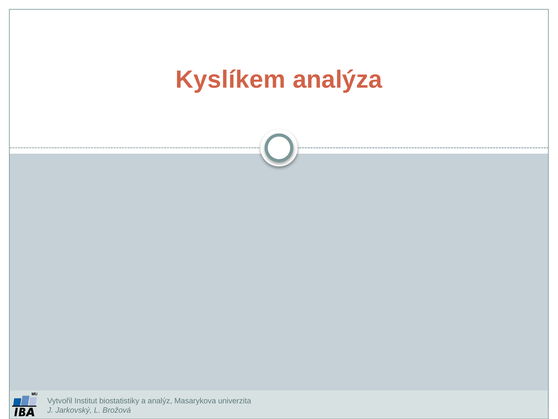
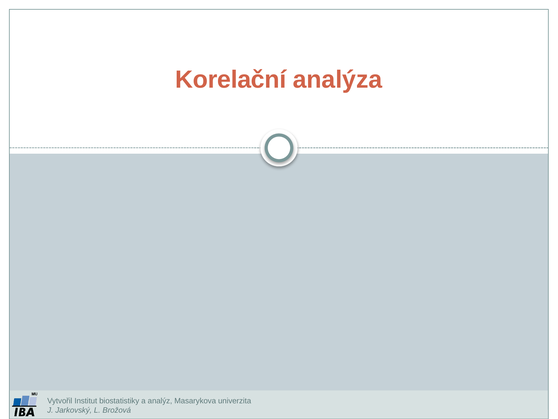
Kyslíkem: Kyslíkem -> Korelační
